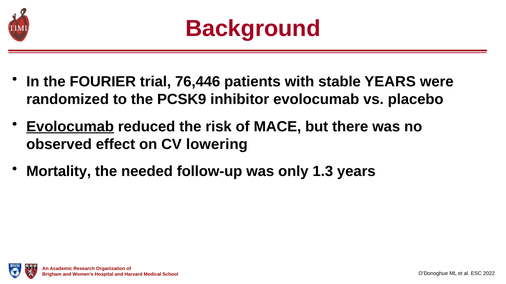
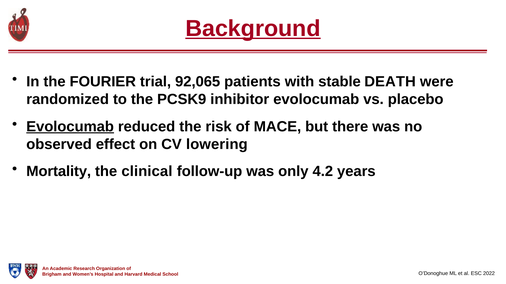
Background underline: none -> present
76,446: 76,446 -> 92,065
stable YEARS: YEARS -> DEATH
needed: needed -> clinical
1.3: 1.3 -> 4.2
